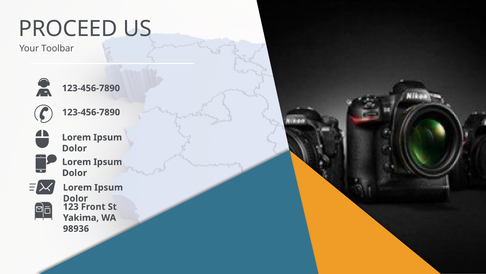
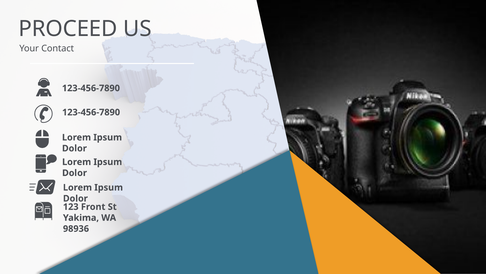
Toolbar: Toolbar -> Contact
